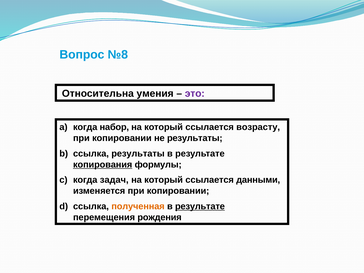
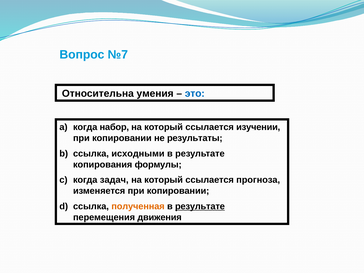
№8: №8 -> №7
это colour: purple -> blue
возрасту: возрасту -> изучении
ссылка результаты: результаты -> исходными
копирования underline: present -> none
данными: данными -> прогноза
рождения: рождения -> движения
